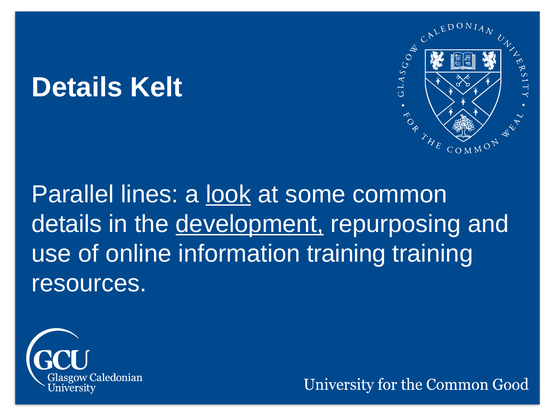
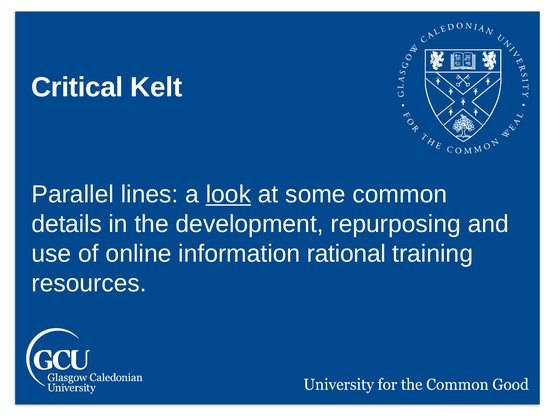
Details at (77, 87): Details -> Critical
development underline: present -> none
information training: training -> rational
